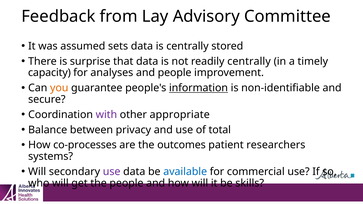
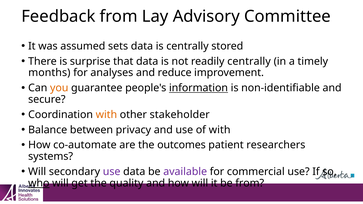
capacity: capacity -> months
and people: people -> reduce
with at (106, 115) colour: purple -> orange
appropriate: appropriate -> stakeholder
of total: total -> with
co-processes: co-processes -> co-automate
available colour: blue -> purple
who underline: none -> present
the people: people -> quality
be skills: skills -> from
